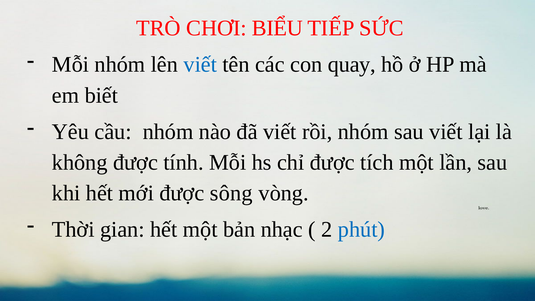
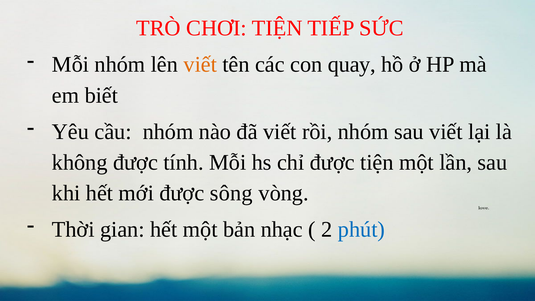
CHƠI BIỂU: BIỂU -> TIỆN
viết at (200, 65) colour: blue -> orange
được tích: tích -> tiện
